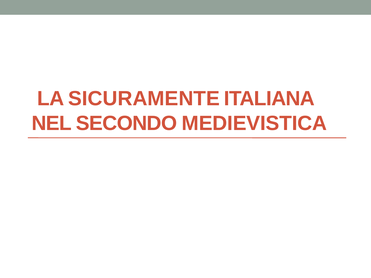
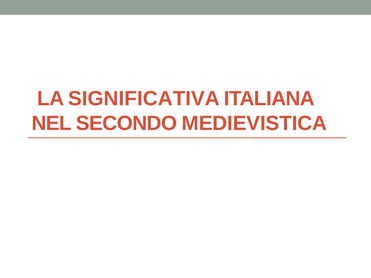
SICURAMENTE: SICURAMENTE -> SIGNIFICATIVA
